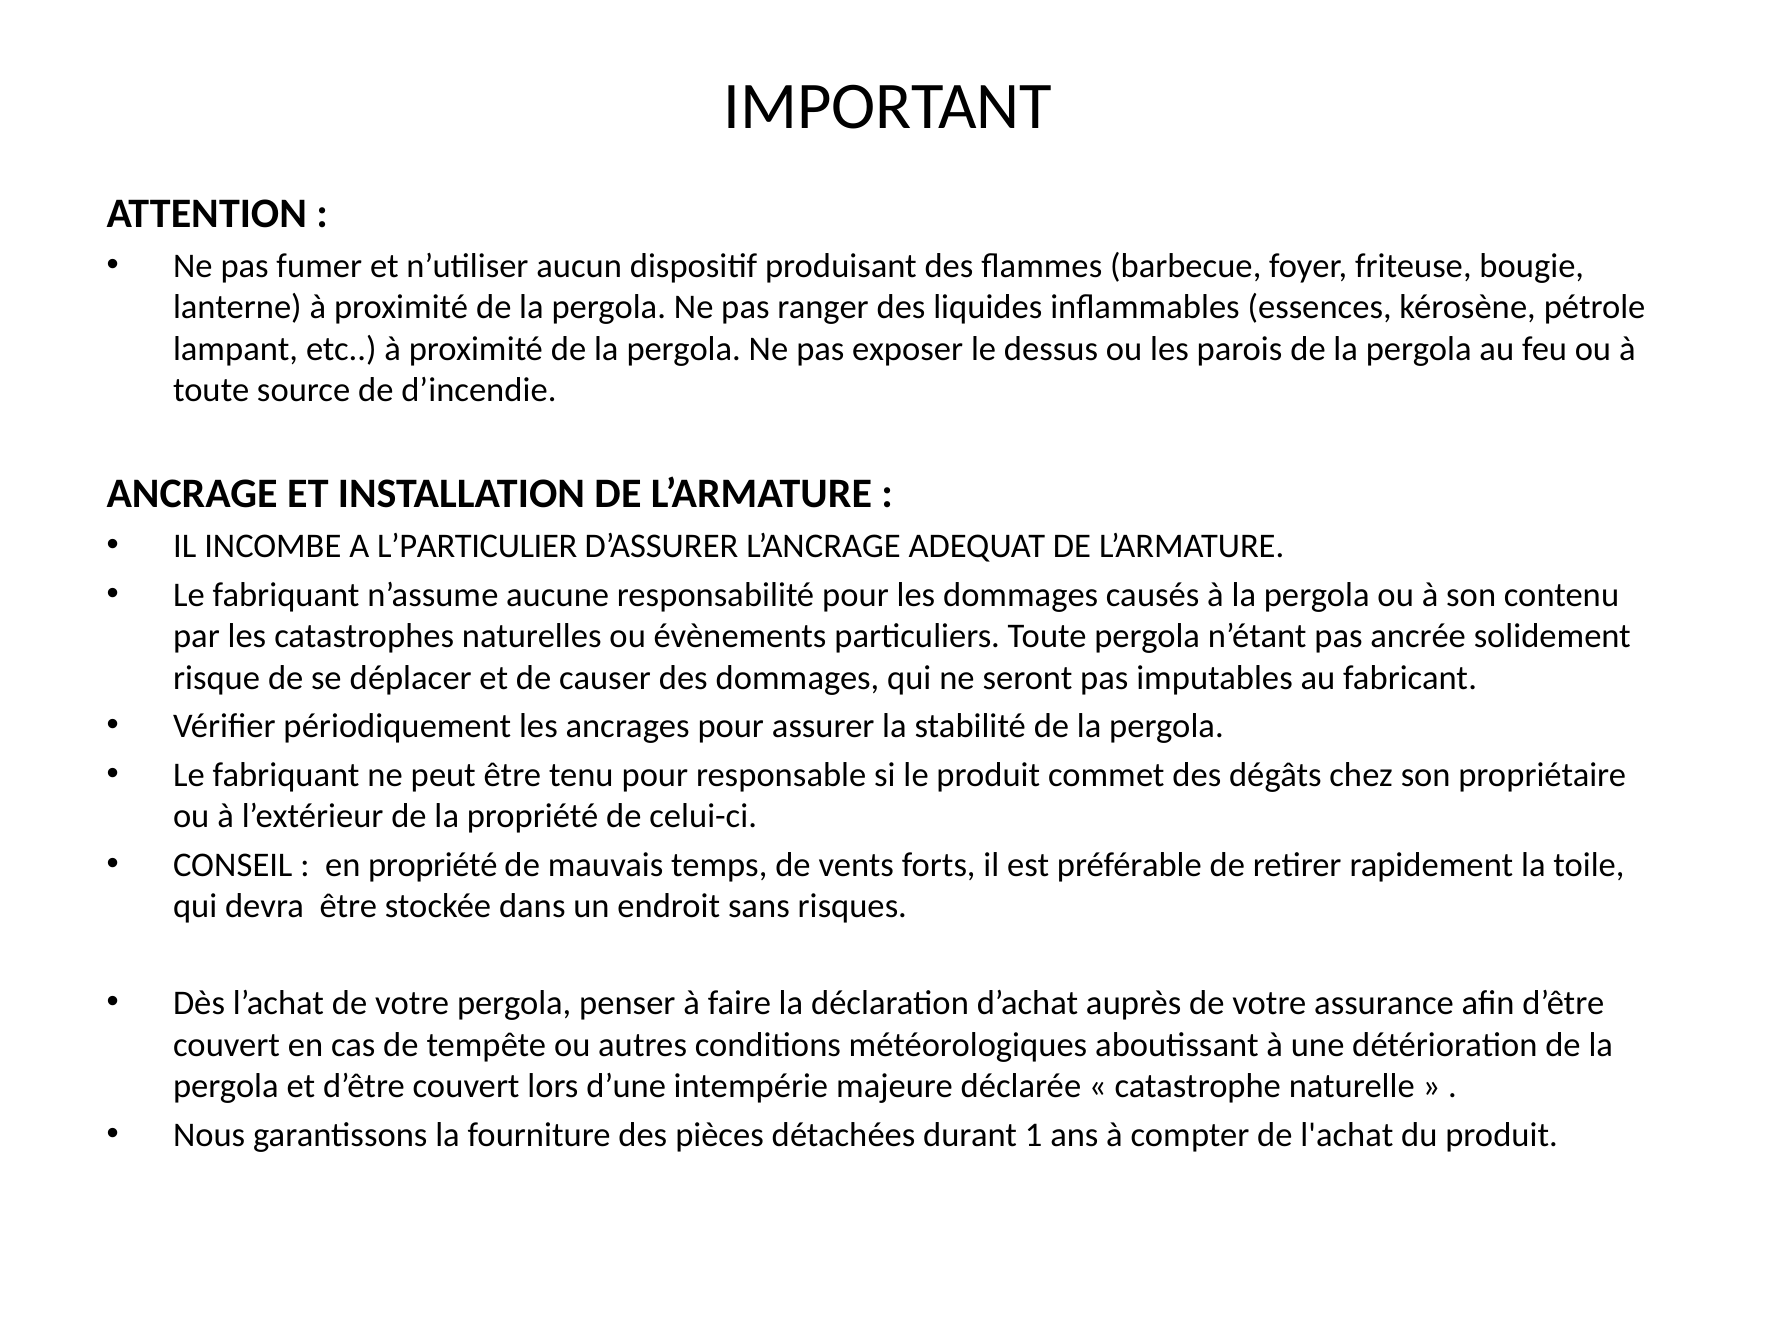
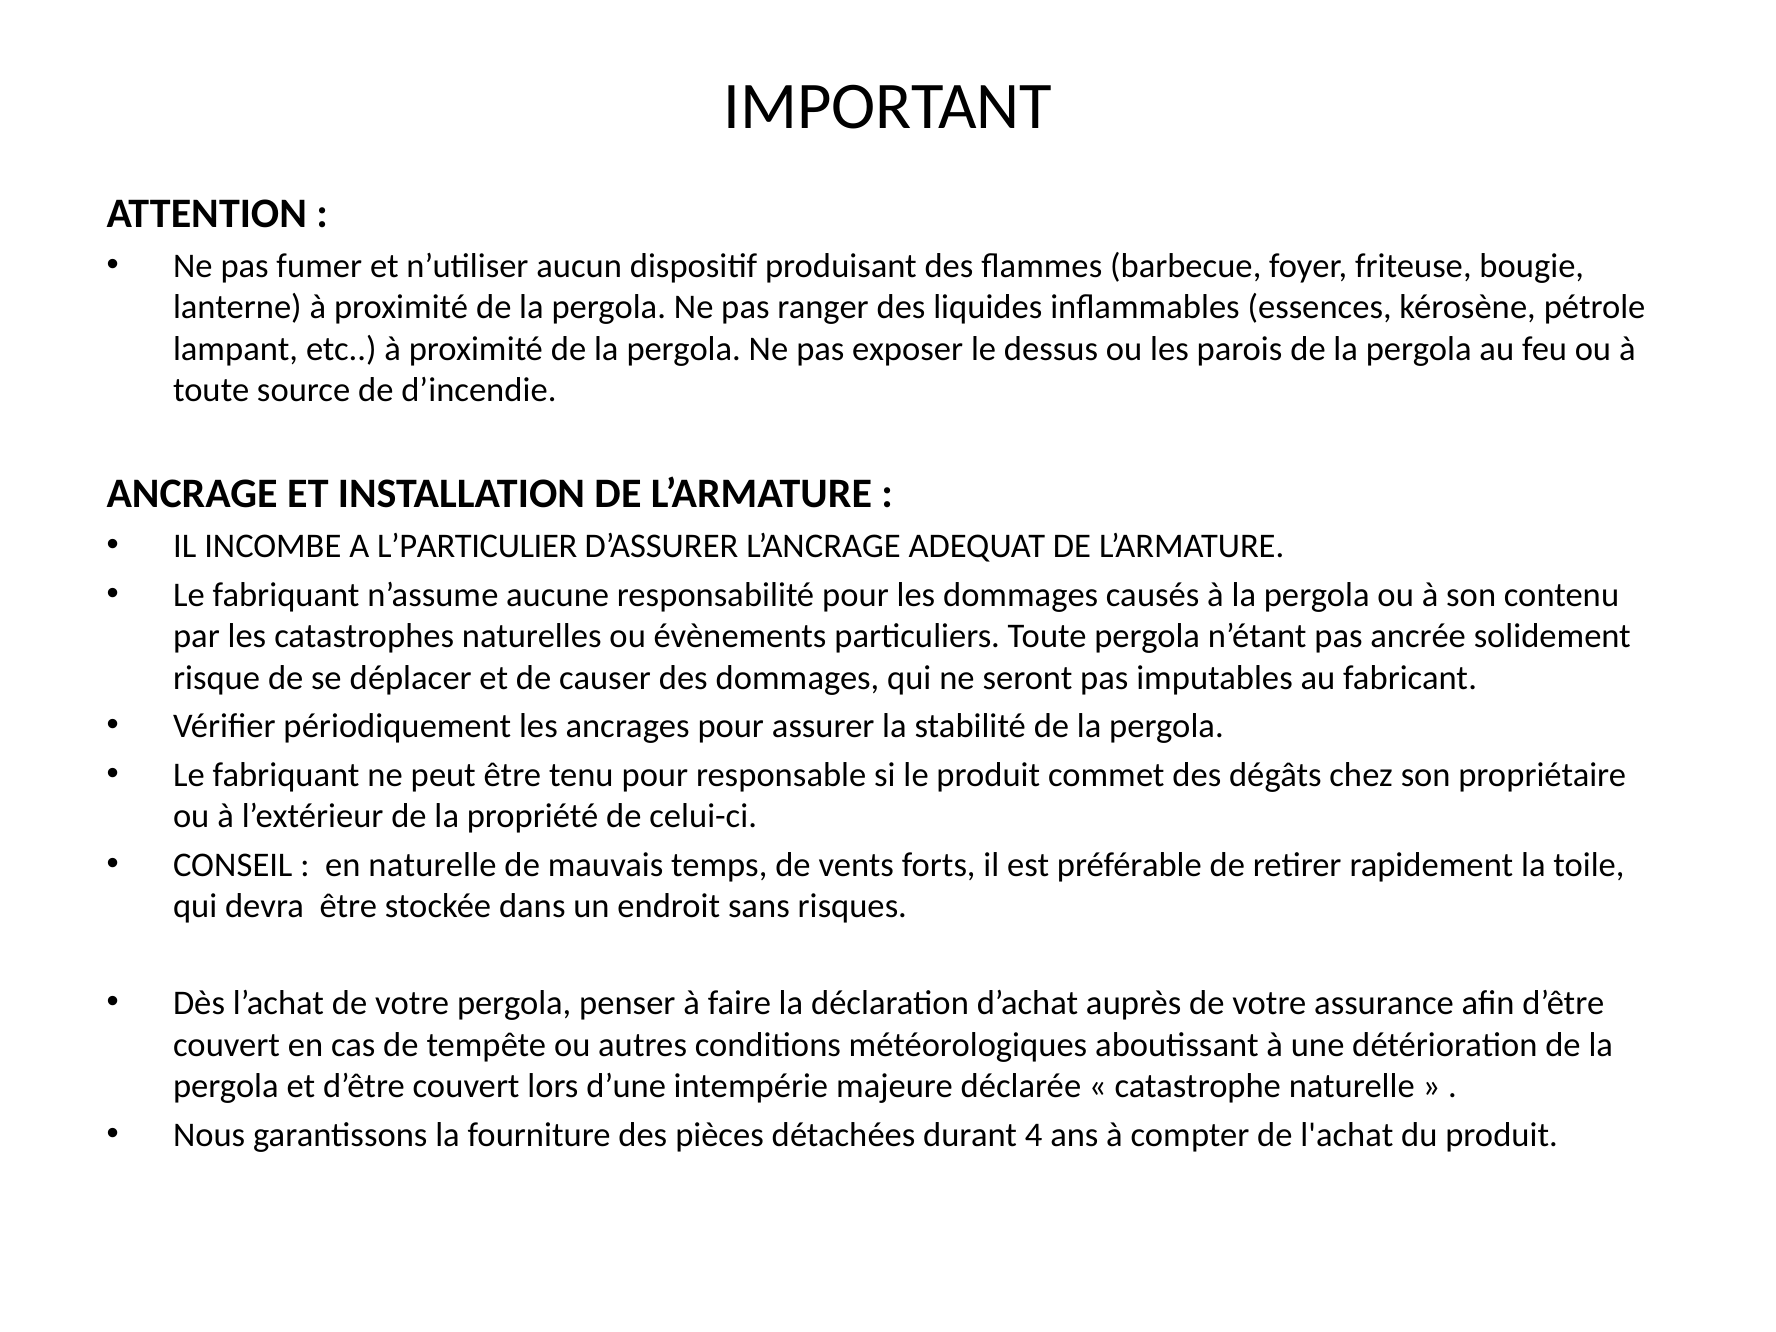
en propriété: propriété -> naturelle
1: 1 -> 4
